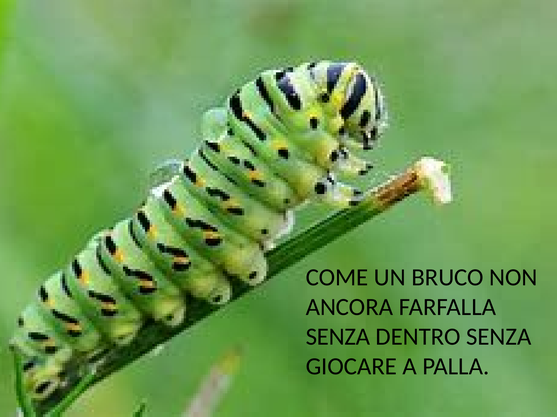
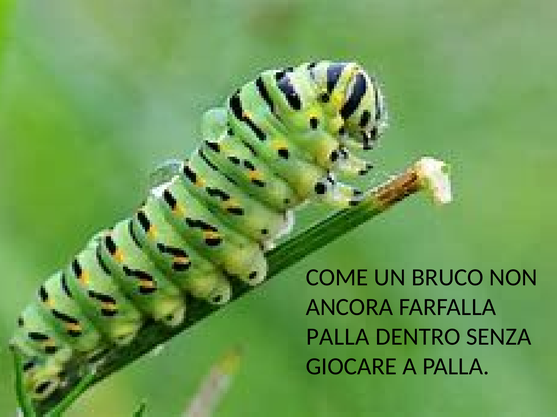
SENZA at (338, 337): SENZA -> PALLA
